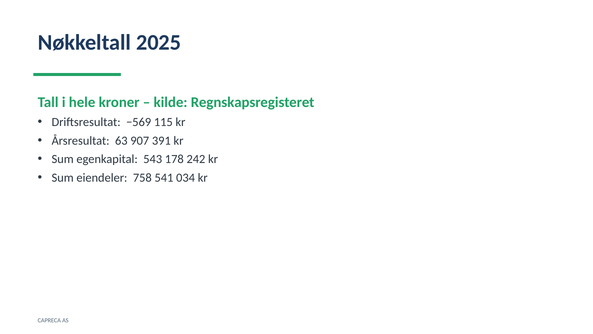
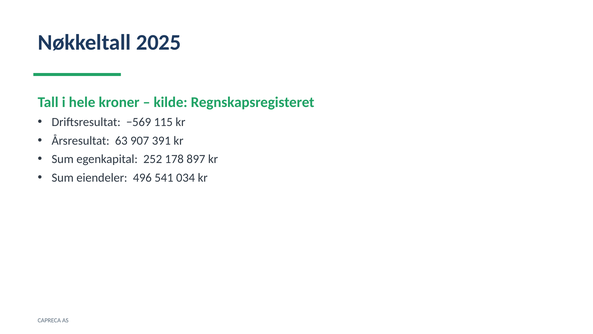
543: 543 -> 252
242: 242 -> 897
758: 758 -> 496
